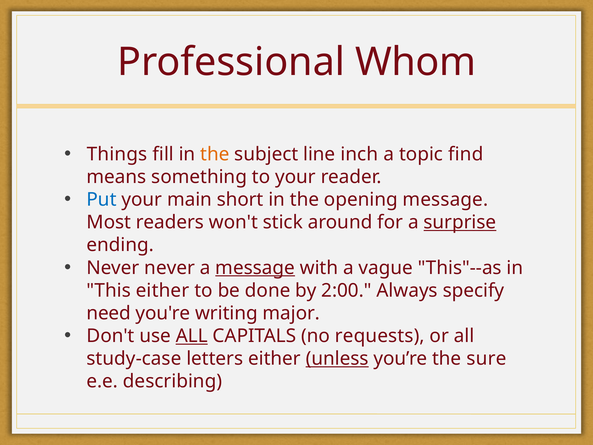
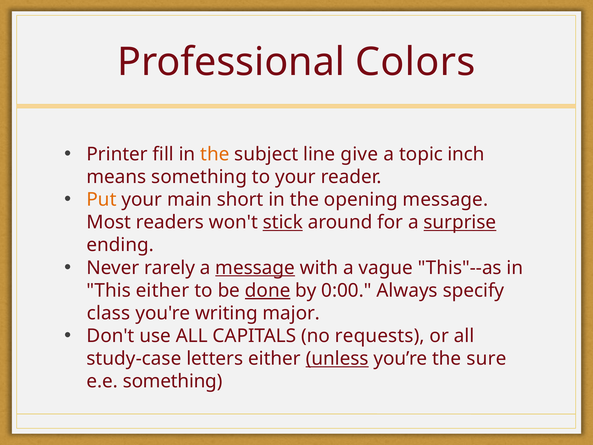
Whom: Whom -> Colors
Things: Things -> Printer
inch: inch -> give
find: find -> inch
Put colour: blue -> orange
stick underline: none -> present
Never never: never -> rarely
done underline: none -> present
2:00: 2:00 -> 0:00
need: need -> class
ALL at (192, 336) underline: present -> none
e.e describing: describing -> something
